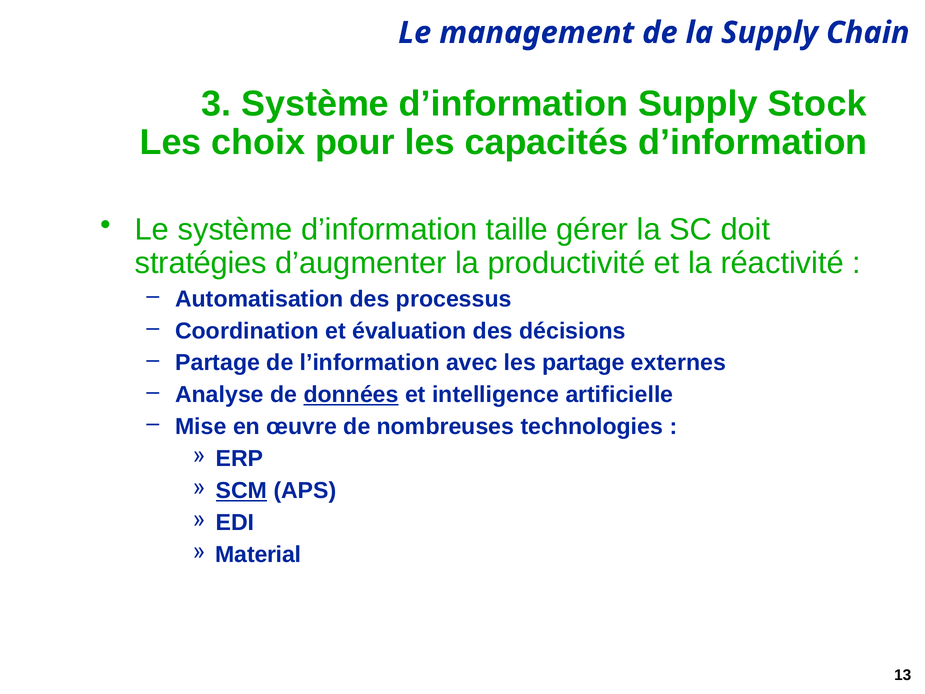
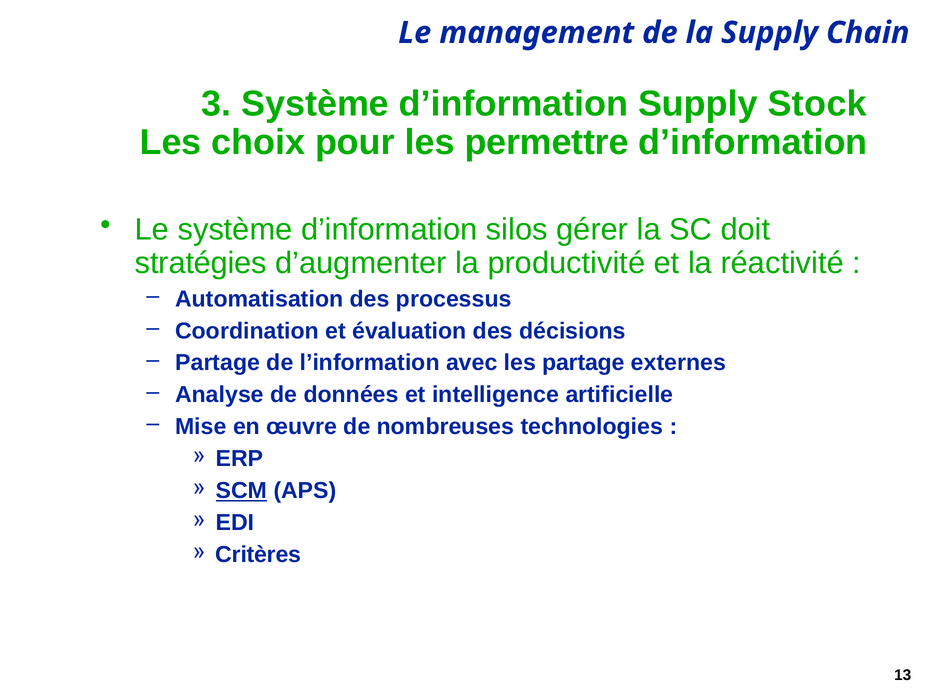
capacités: capacités -> permettre
taille: taille -> silos
données underline: present -> none
Material: Material -> Critères
